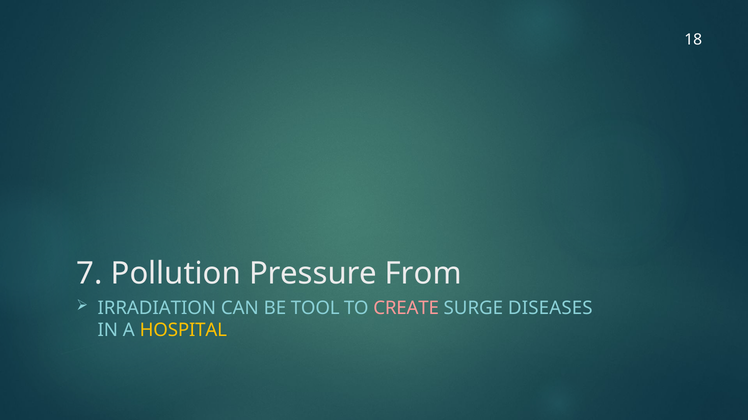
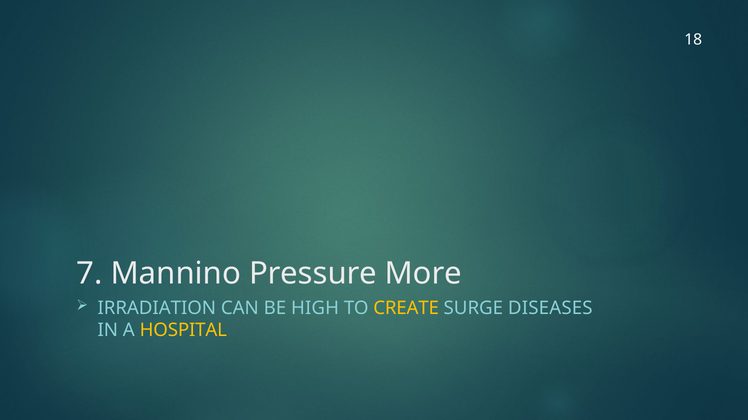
Pollution: Pollution -> Mannino
From: From -> More
TOOL: TOOL -> HIGH
CREATE colour: pink -> yellow
